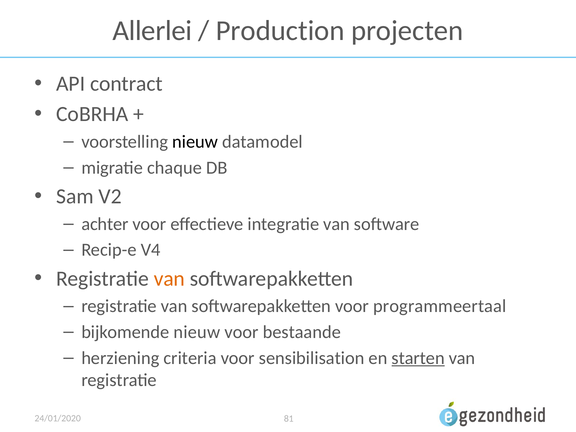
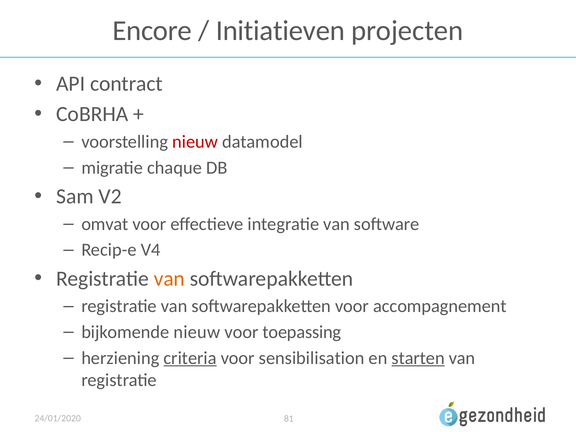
Allerlei: Allerlei -> Encore
Production: Production -> Initiatieven
nieuw at (195, 142) colour: black -> red
achter: achter -> omvat
programmeertaal: programmeertaal -> accompagnement
bestaande: bestaande -> toepassing
criteria underline: none -> present
